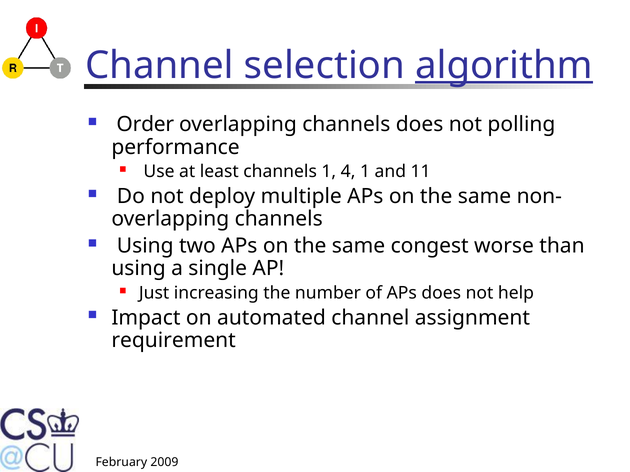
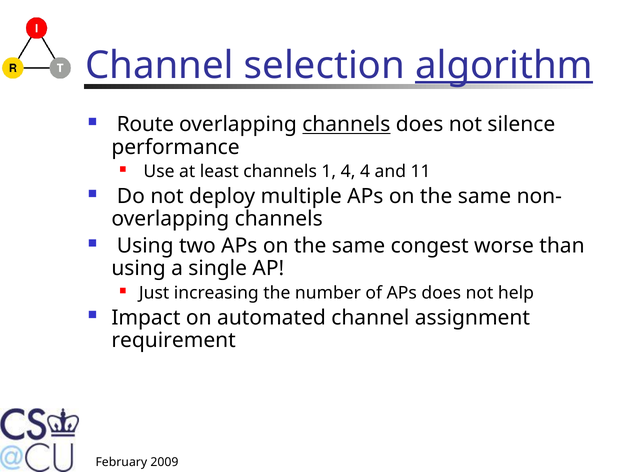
Order: Order -> Route
channels at (346, 125) underline: none -> present
polling: polling -> silence
4 1: 1 -> 4
